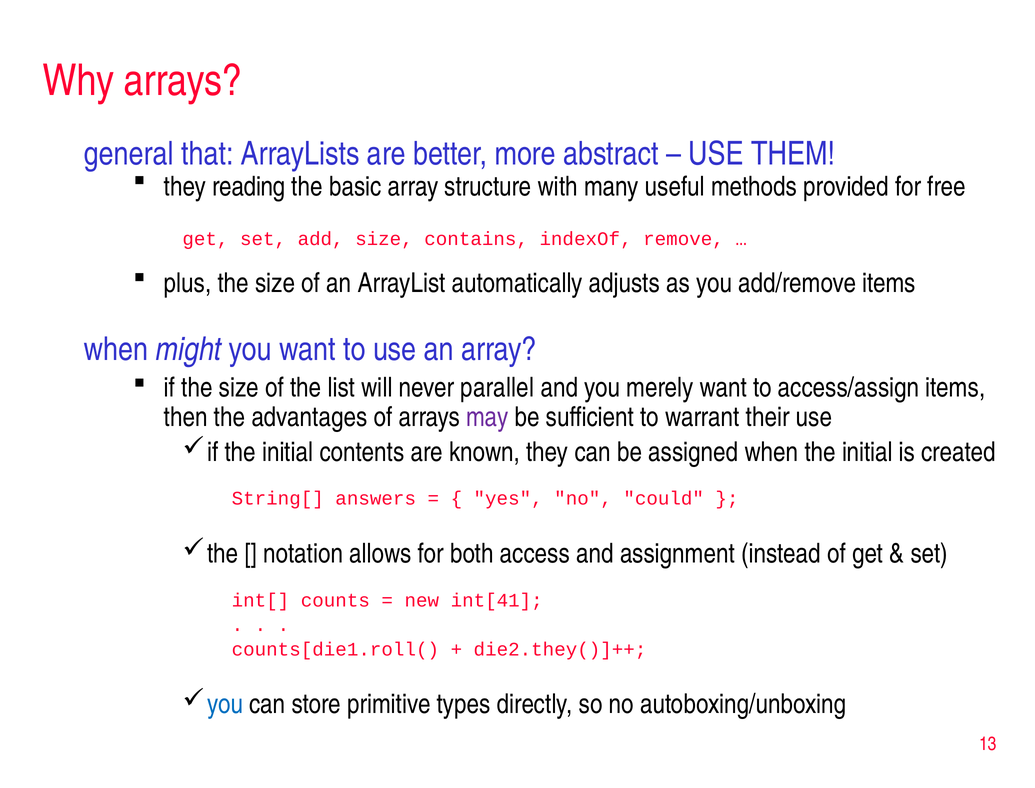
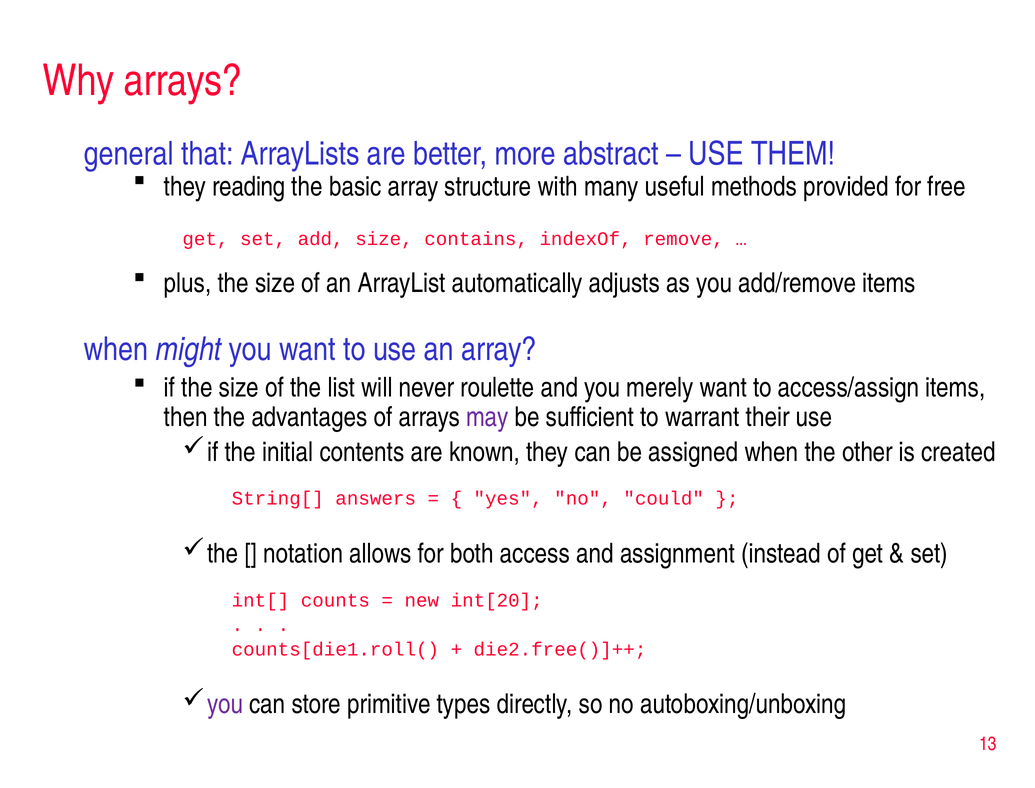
parallel: parallel -> roulette
when the initial: initial -> other
int[41: int[41 -> int[20
die2.they()]++: die2.they()]++ -> die2.free()]++
you at (225, 705) colour: blue -> purple
